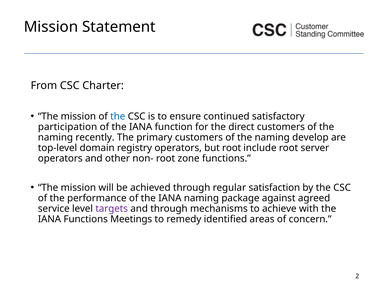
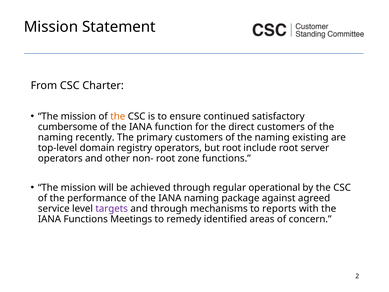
the at (118, 116) colour: blue -> orange
participation: participation -> cumbersome
develop: develop -> existing
satisfaction: satisfaction -> operational
achieve: achieve -> reports
